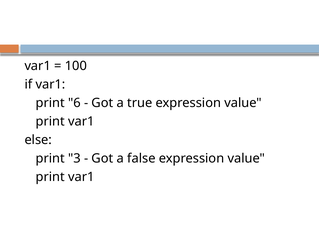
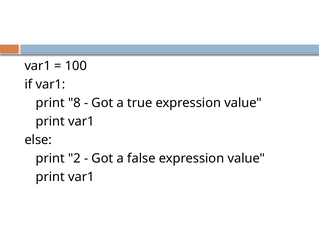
6: 6 -> 8
3: 3 -> 2
